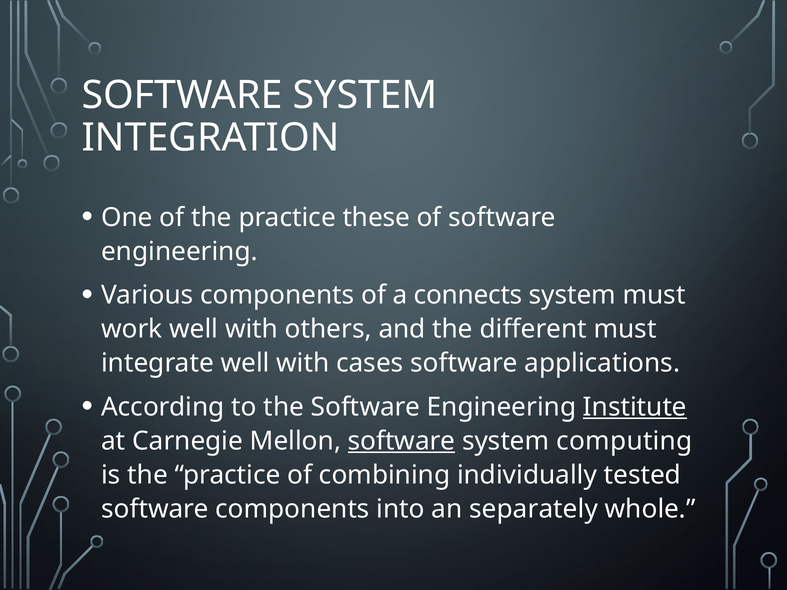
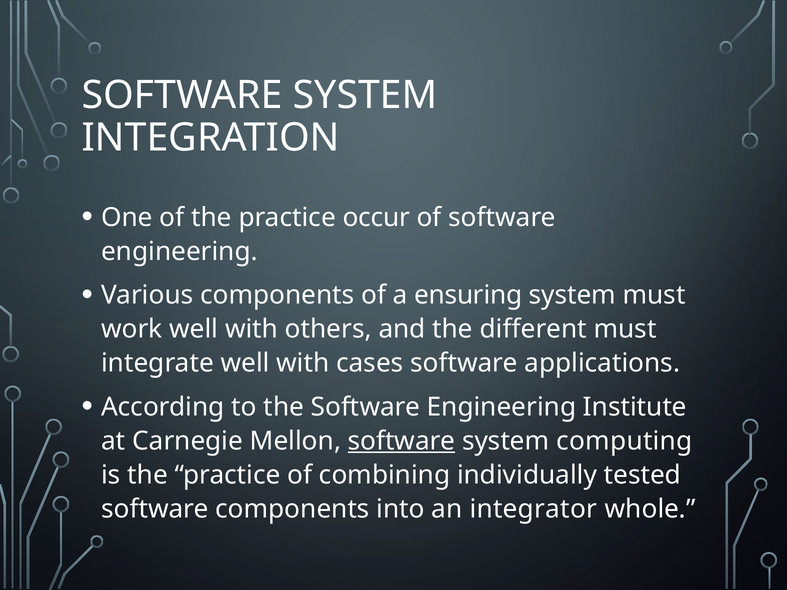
these: these -> occur
connects: connects -> ensuring
Institute underline: present -> none
separately: separately -> integrator
